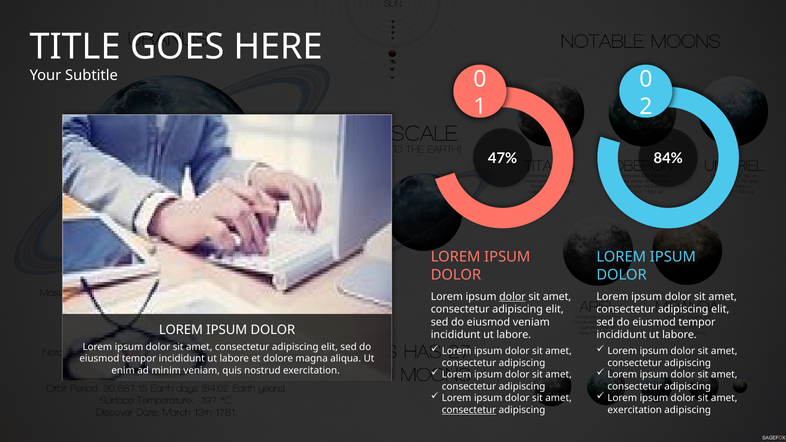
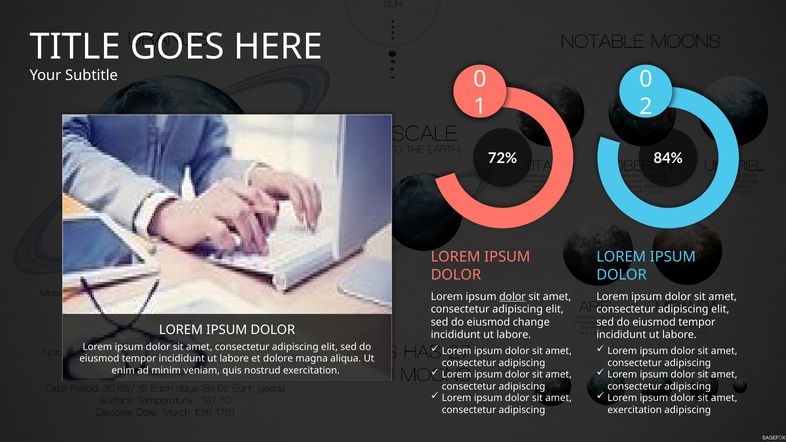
47%: 47% -> 72%
eiusmod veniam: veniam -> change
consectetur at (469, 410) underline: present -> none
